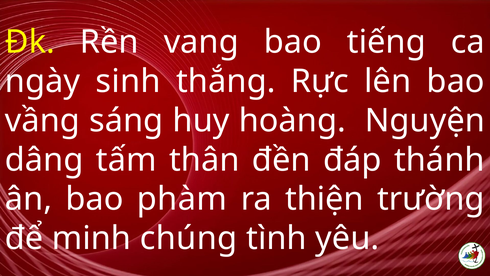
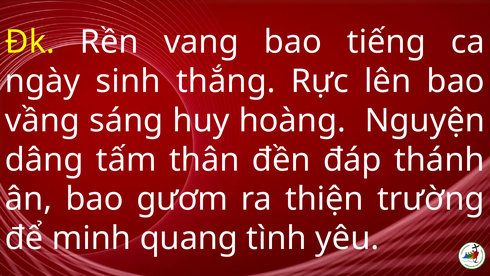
phàm: phàm -> gươm
chúng: chúng -> quang
